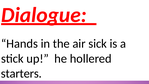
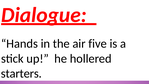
sick: sick -> five
